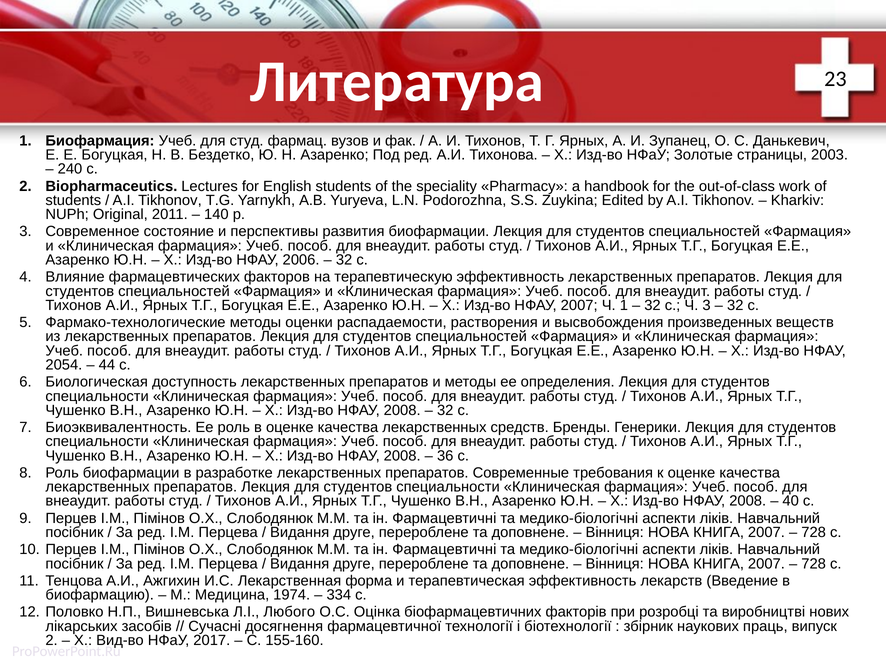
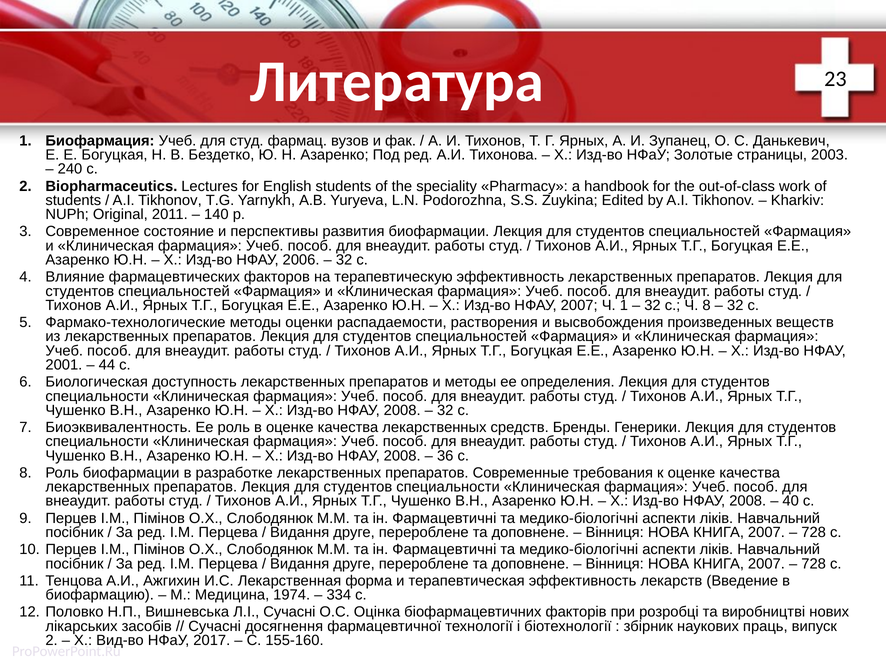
Ч 3: 3 -> 8
2054: 2054 -> 2001
Л.І Любого: Любого -> Сучасні
